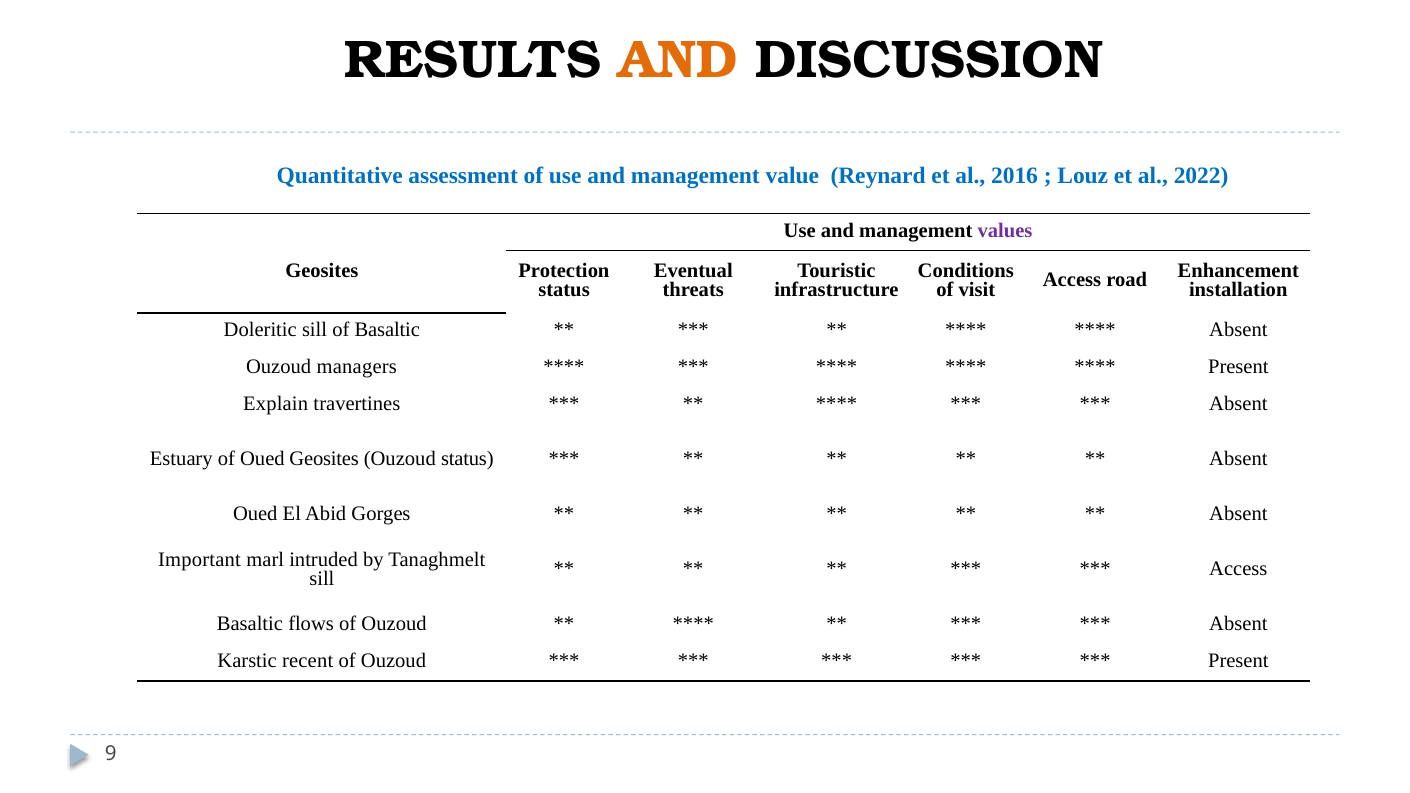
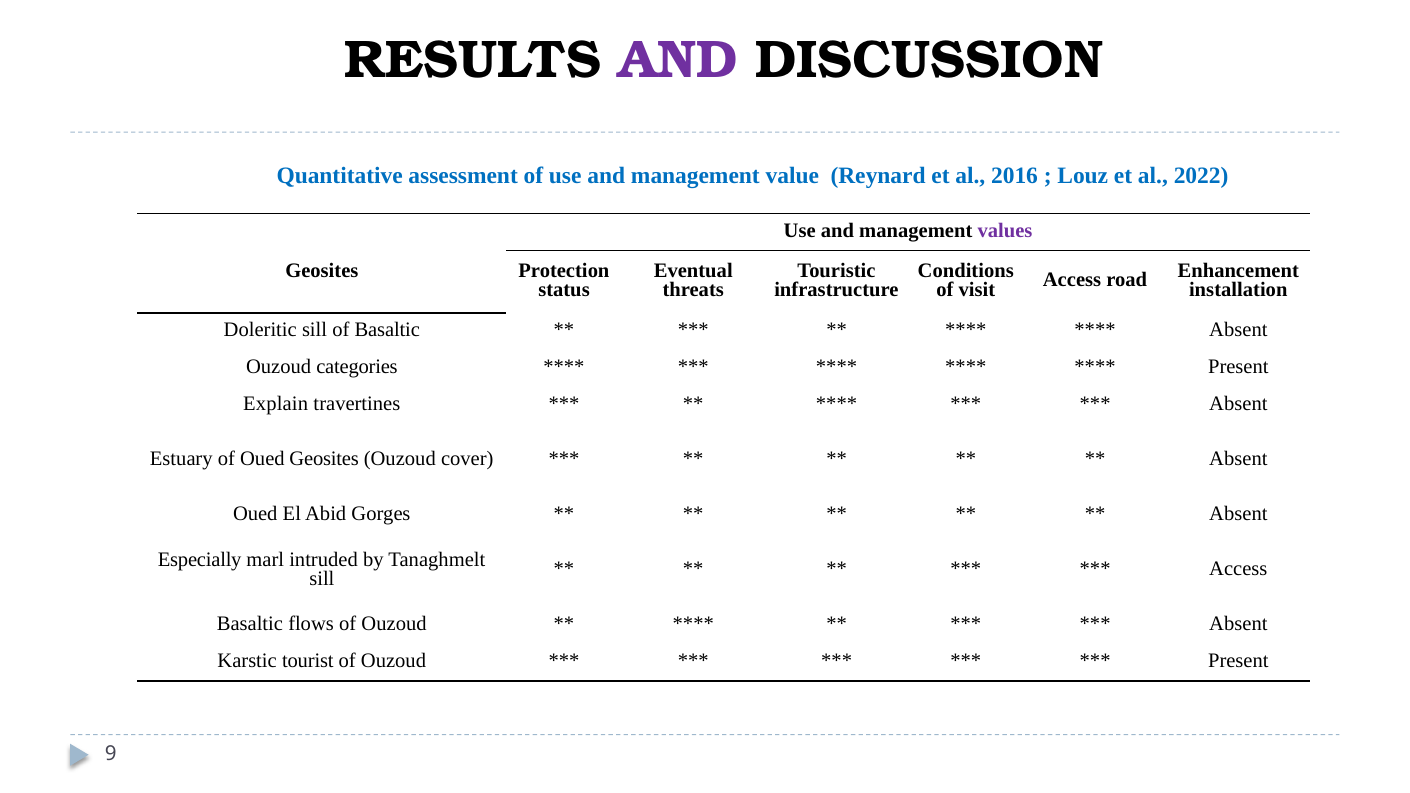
AND at (678, 61) colour: orange -> purple
managers: managers -> categories
Ouzoud status: status -> cover
Important: Important -> Especially
recent: recent -> tourist
